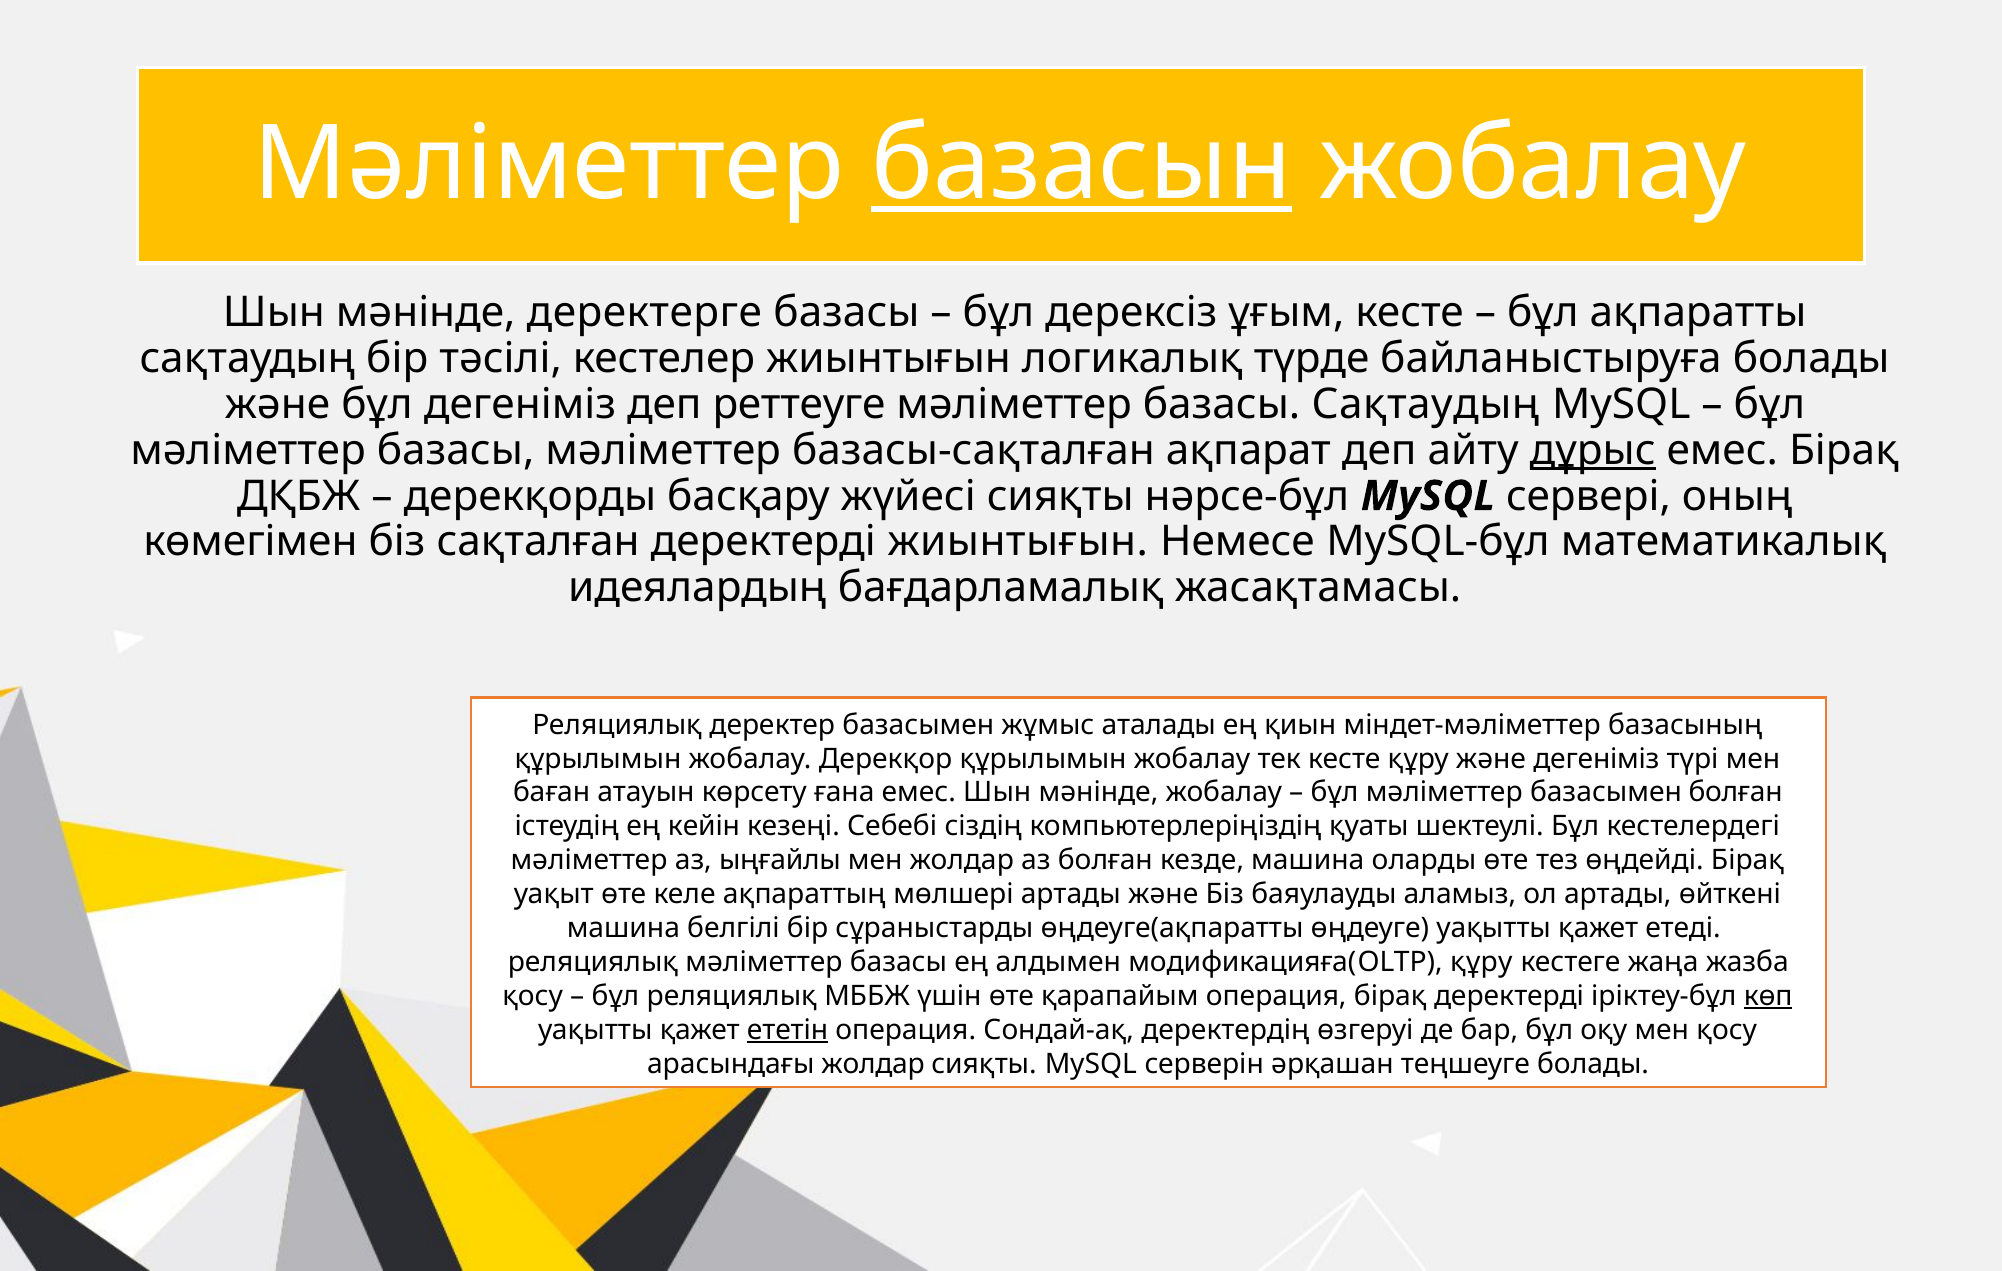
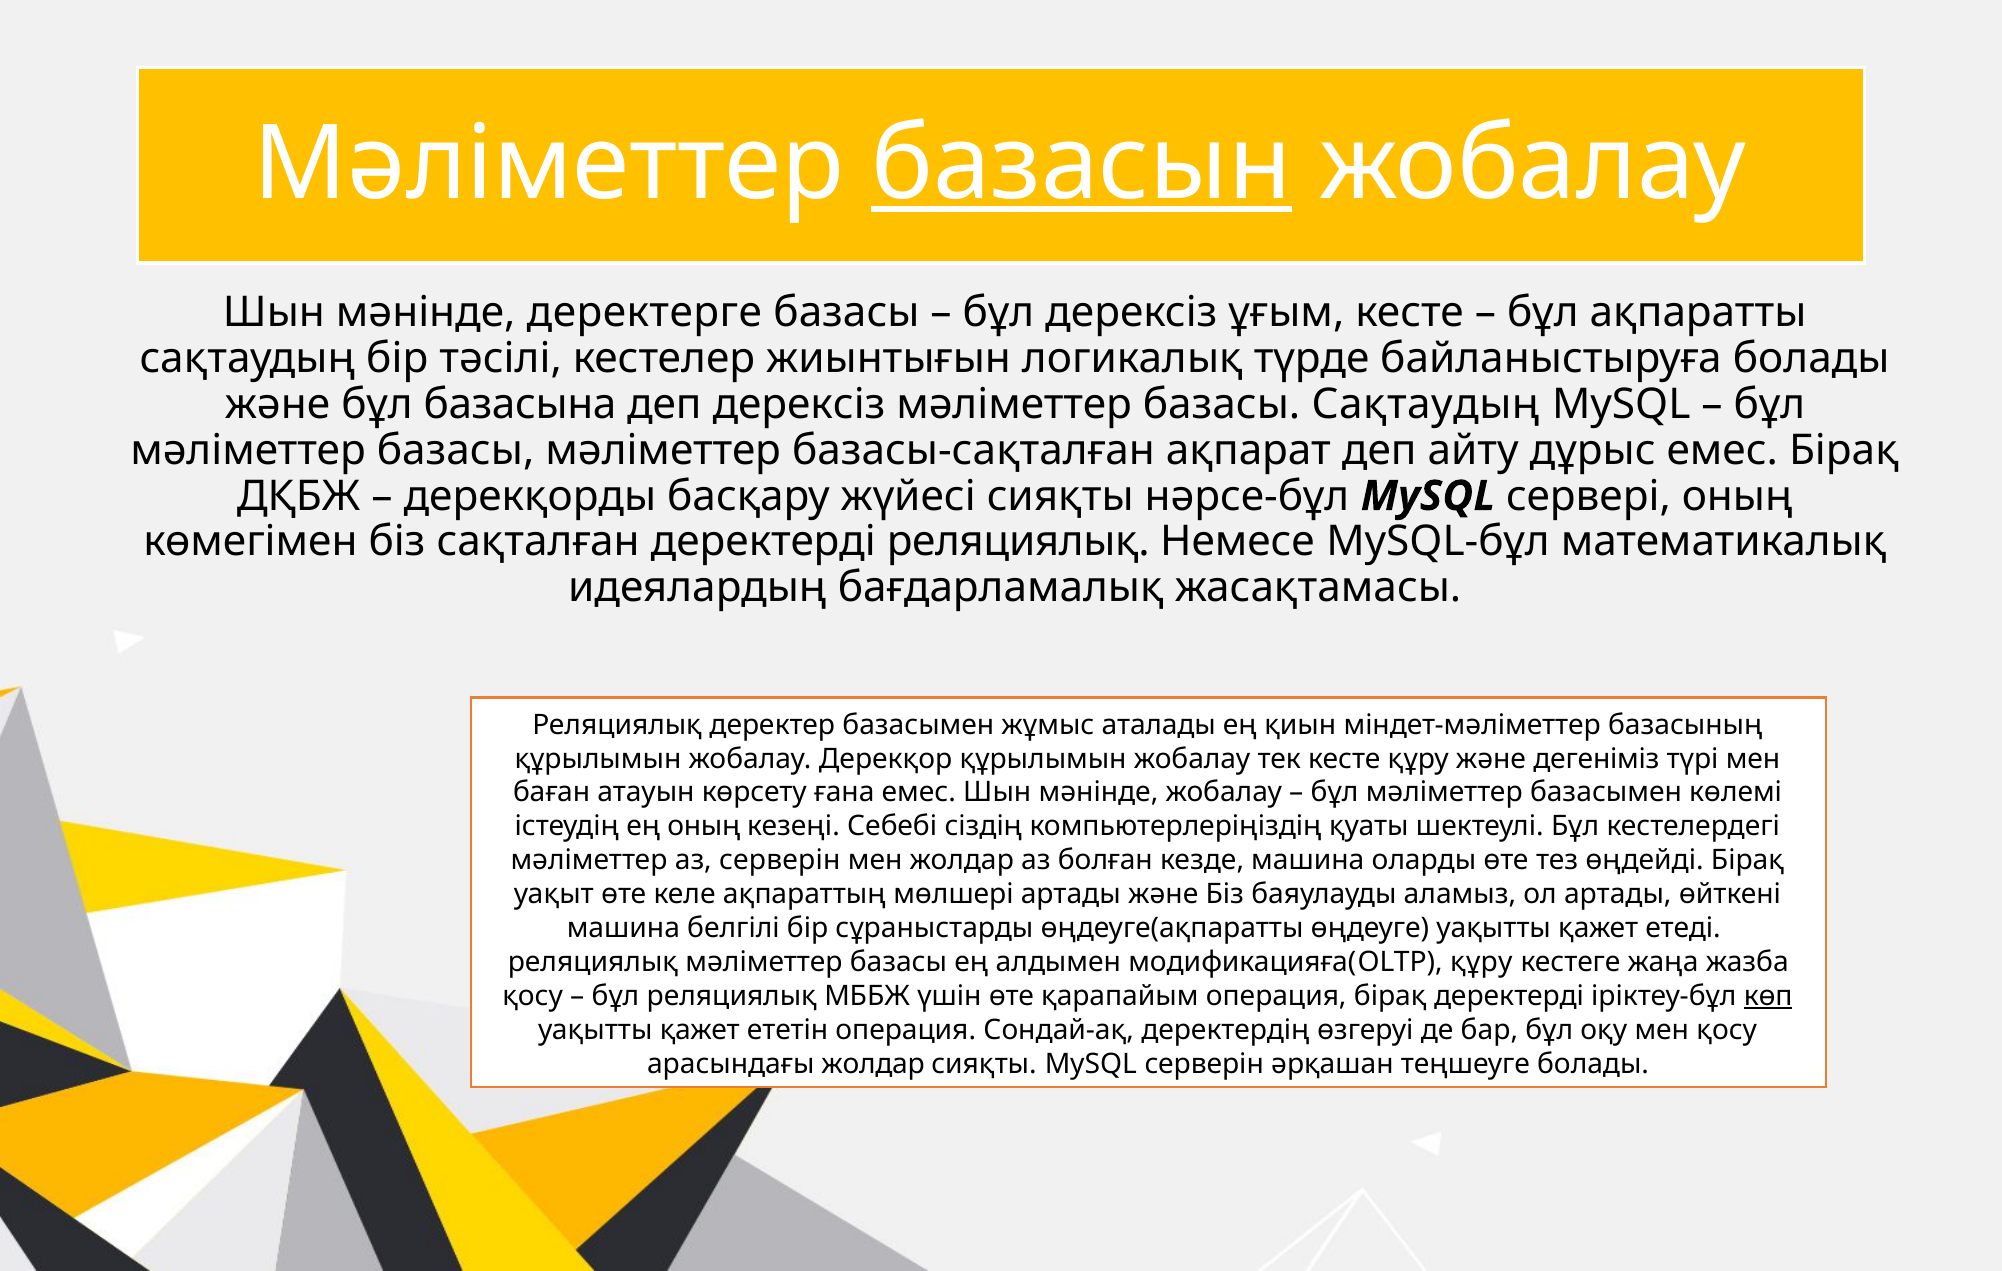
бұл дегеніміз: дегеніміз -> базасына
деп реттеуге: реттеуге -> дерексіз
дұрыс underline: present -> none
деректерді жиынтығын: жиынтығын -> реляциялық
базасымен болған: болған -> көлемі
ең кейін: кейін -> оның
аз ыңғайлы: ыңғайлы -> серверін
ететін underline: present -> none
